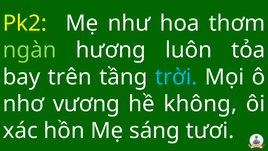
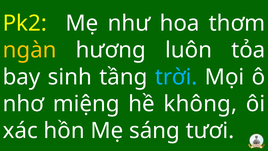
ngàn colour: light green -> yellow
trên: trên -> sinh
vương: vương -> miệng
